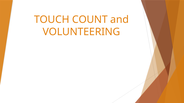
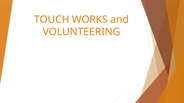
COUNT: COUNT -> WORKS
